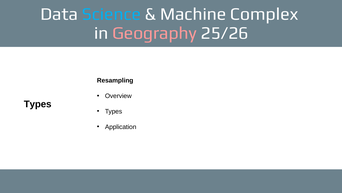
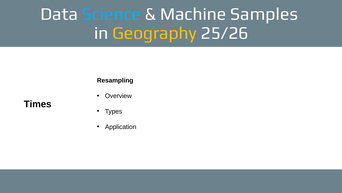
Complex: Complex -> Samples
Geography colour: pink -> yellow
Types at (38, 104): Types -> Times
